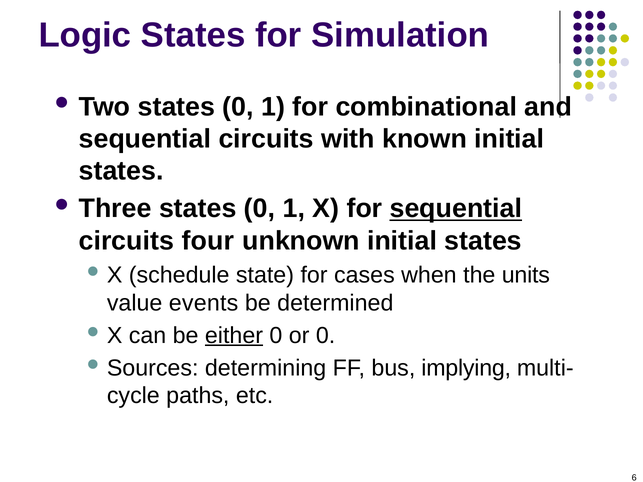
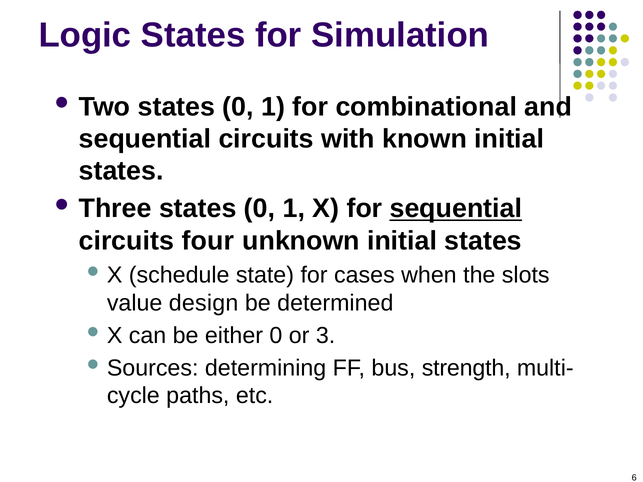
units: units -> slots
events: events -> design
either underline: present -> none
or 0: 0 -> 3
implying: implying -> strength
